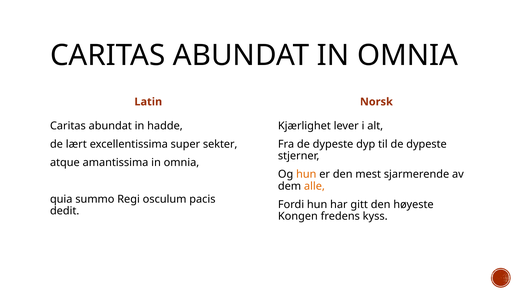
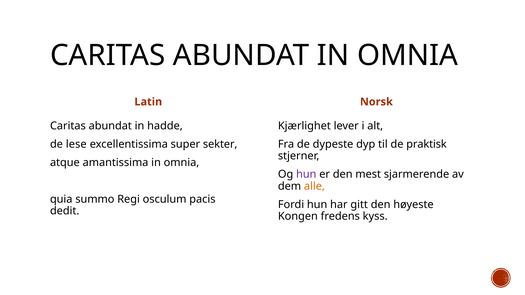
lært: lært -> lese
til de dypeste: dypeste -> praktisk
hun at (306, 174) colour: orange -> purple
